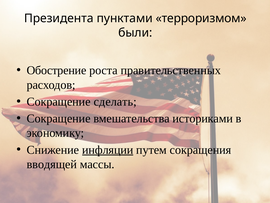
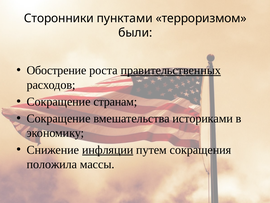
Президента: Президента -> Сторонники
правительственных underline: none -> present
сделать: сделать -> странам
вводящей: вводящей -> положила
